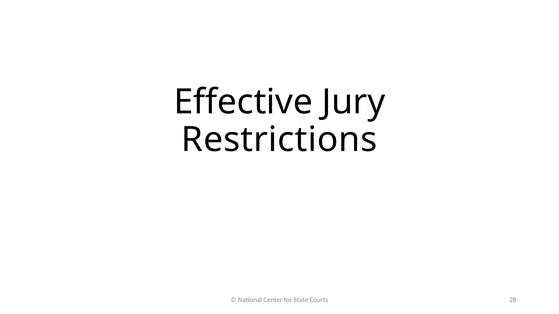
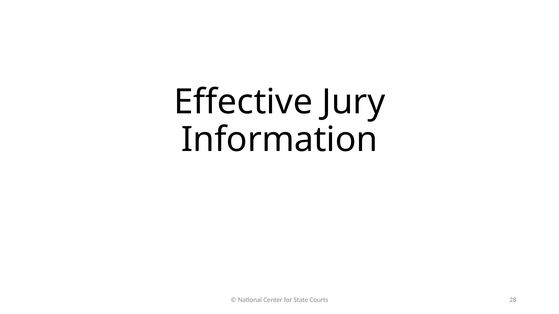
Restrictions: Restrictions -> Information
